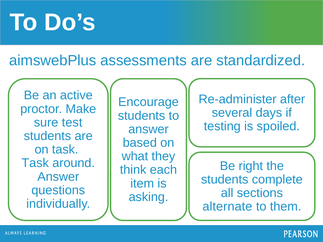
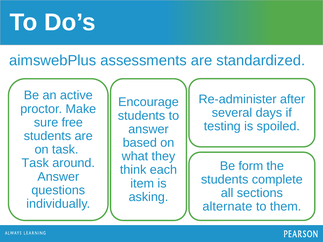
test: test -> free
right: right -> form
